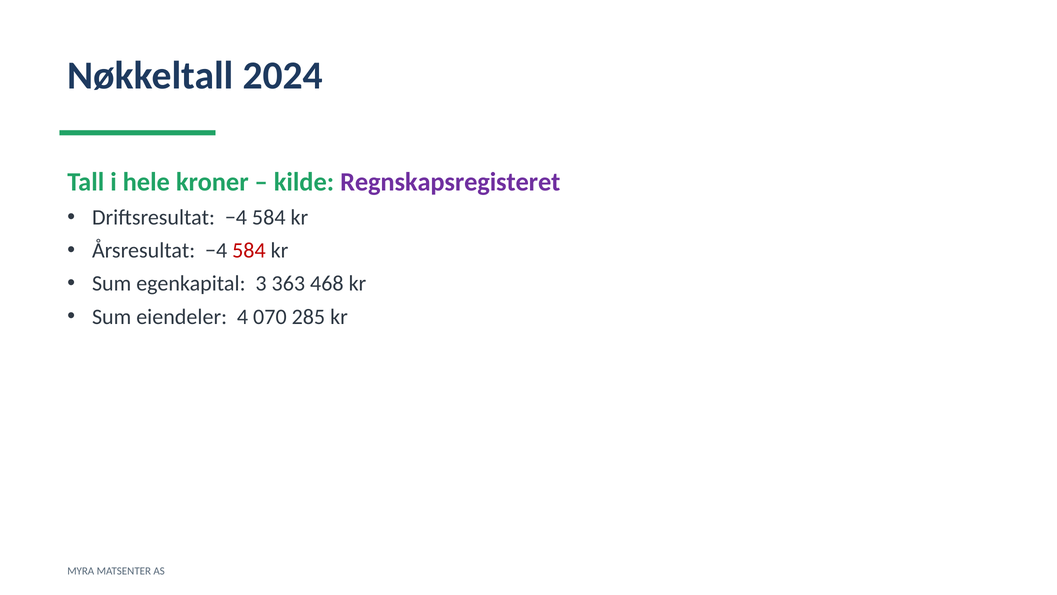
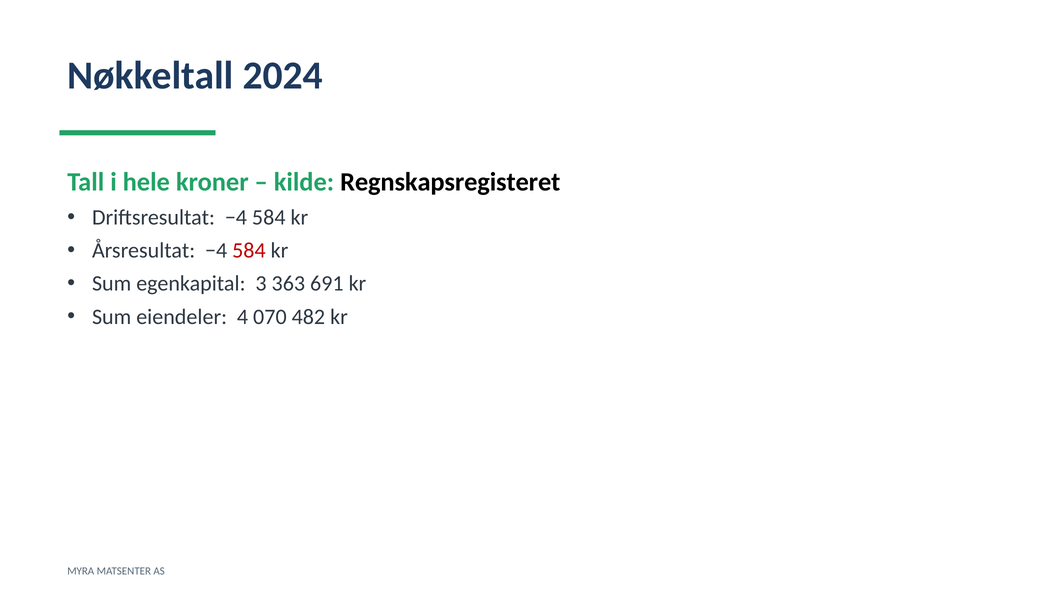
Regnskapsregisteret colour: purple -> black
468: 468 -> 691
285: 285 -> 482
